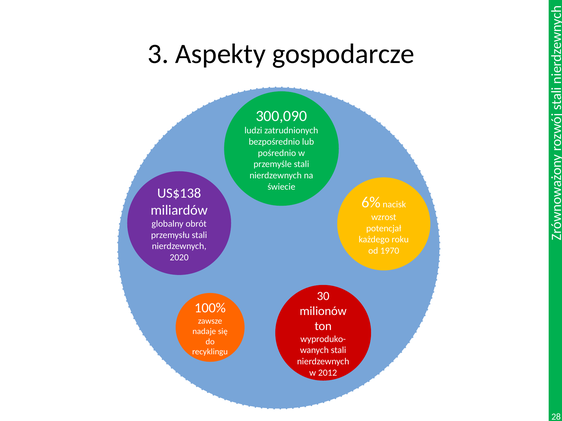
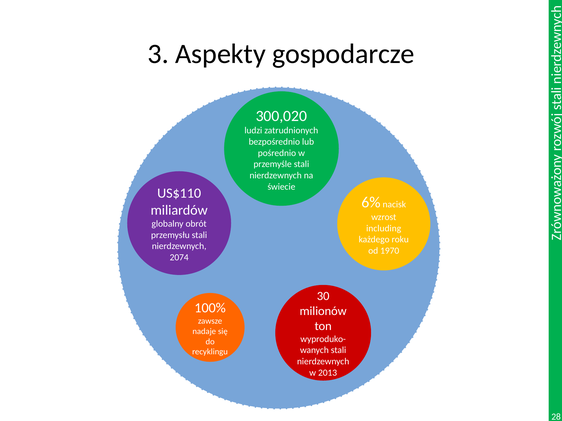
300,090: 300,090 -> 300,020
US$138: US$138 -> US$110
potencjał: potencjał -> including
2020: 2020 -> 2074
2012: 2012 -> 2013
